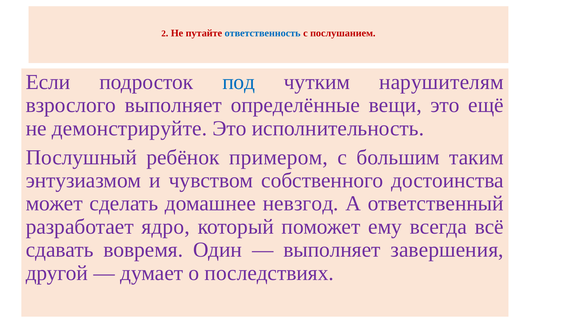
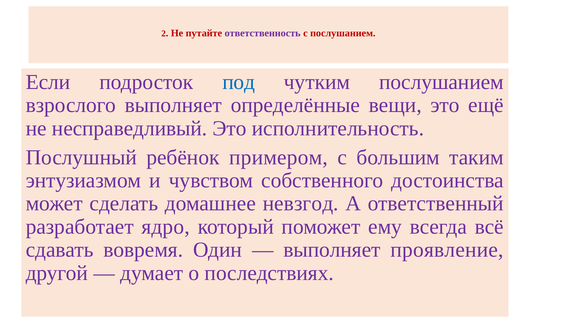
ответственность colour: blue -> purple
чутким нарушителям: нарушителям -> послушанием
демонстрируйте: демонстрируйте -> несправедливый
завершения: завершения -> проявление
